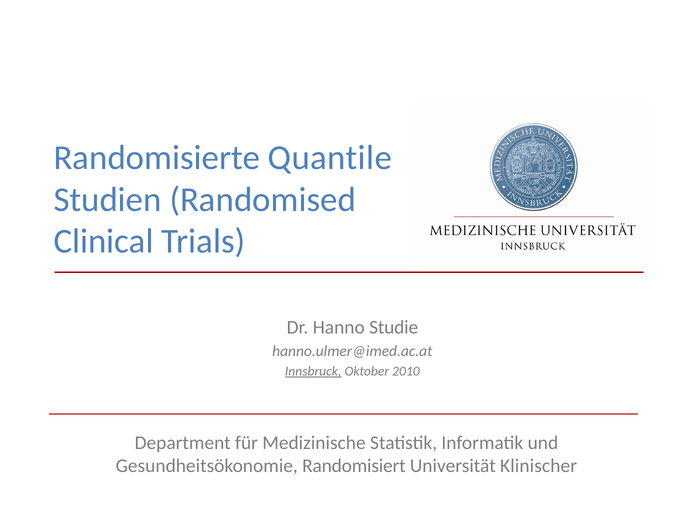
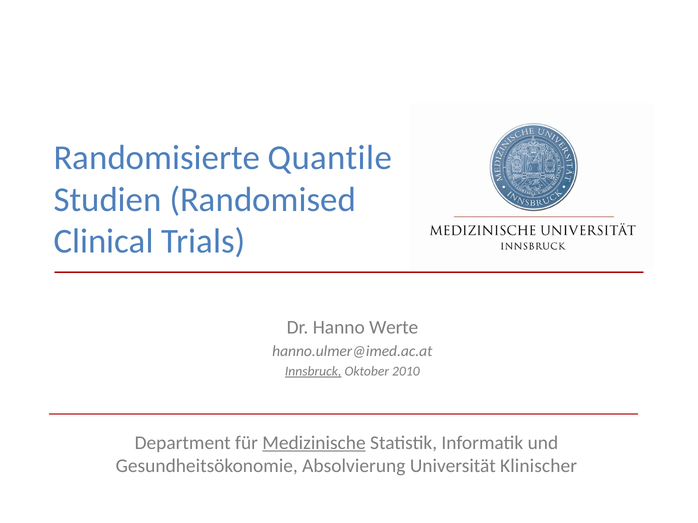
Studie: Studie -> Werte
Medizinische underline: none -> present
Randomisiert: Randomisiert -> Absolvierung
